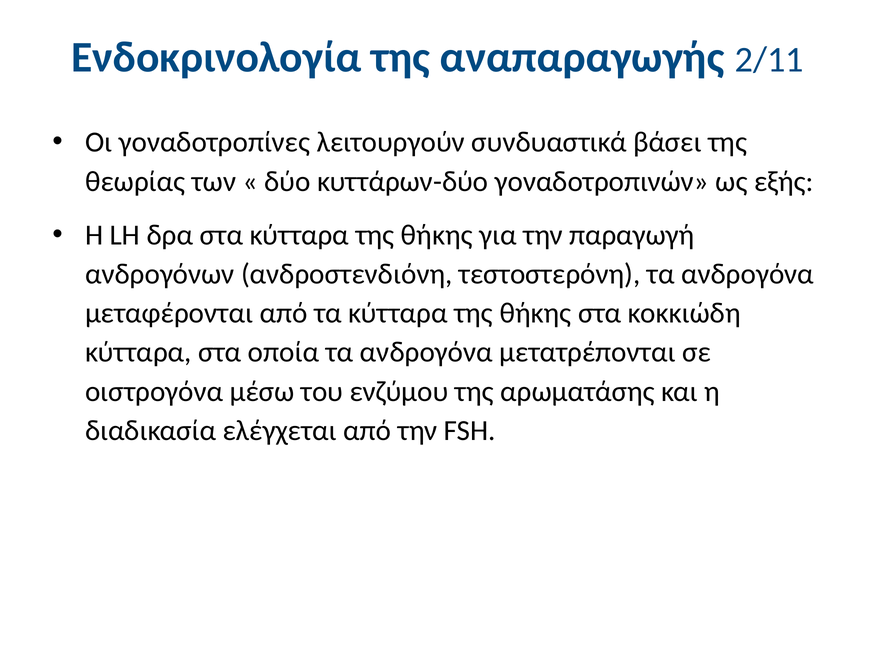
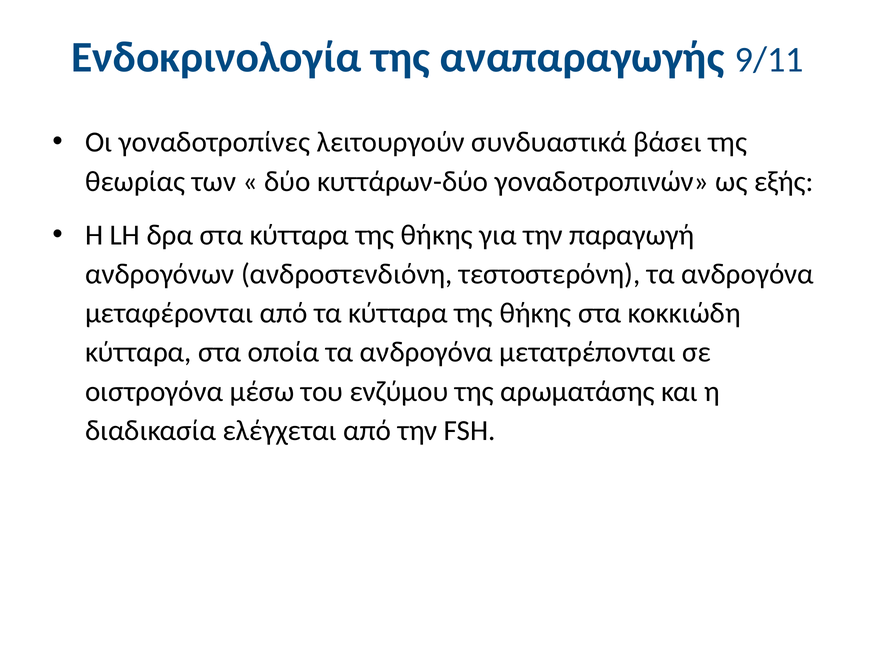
2/11: 2/11 -> 9/11
